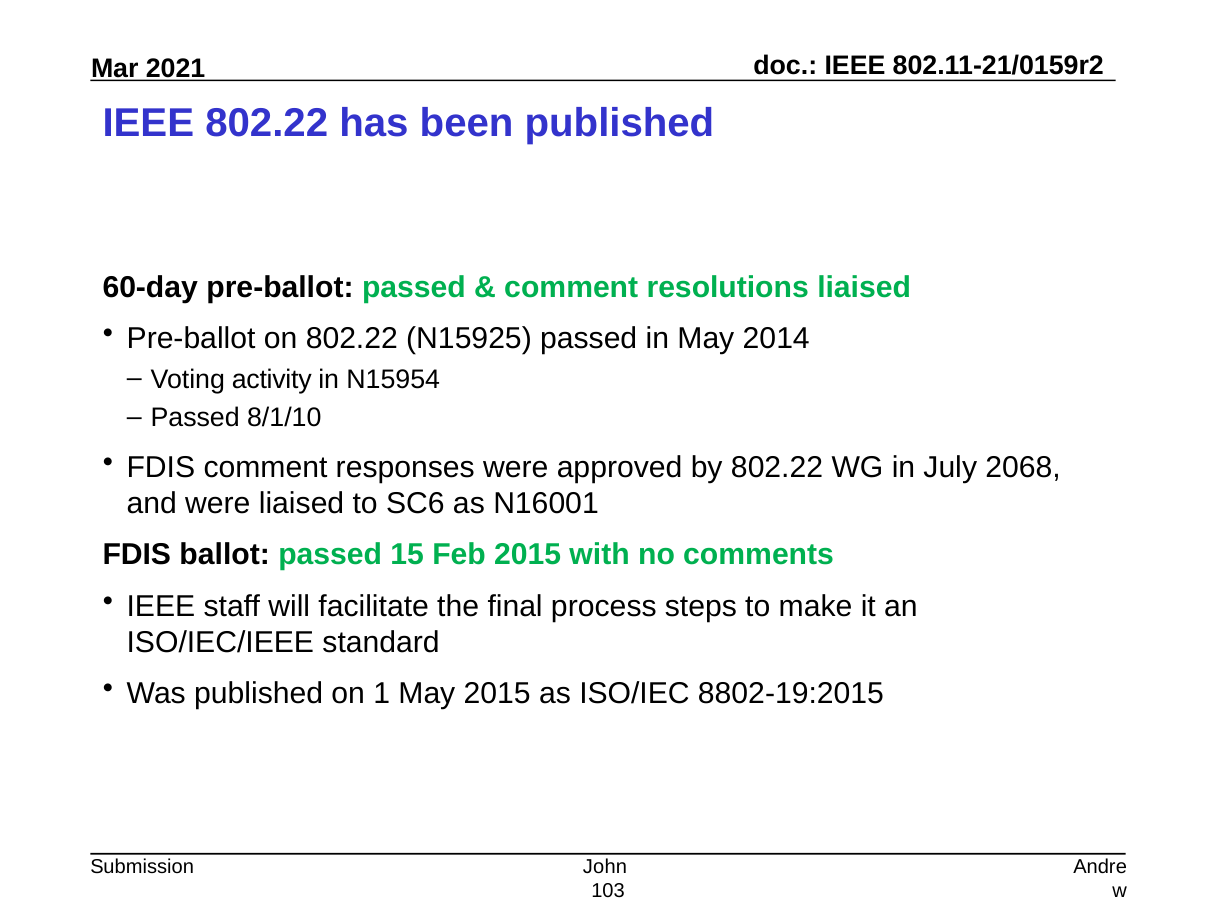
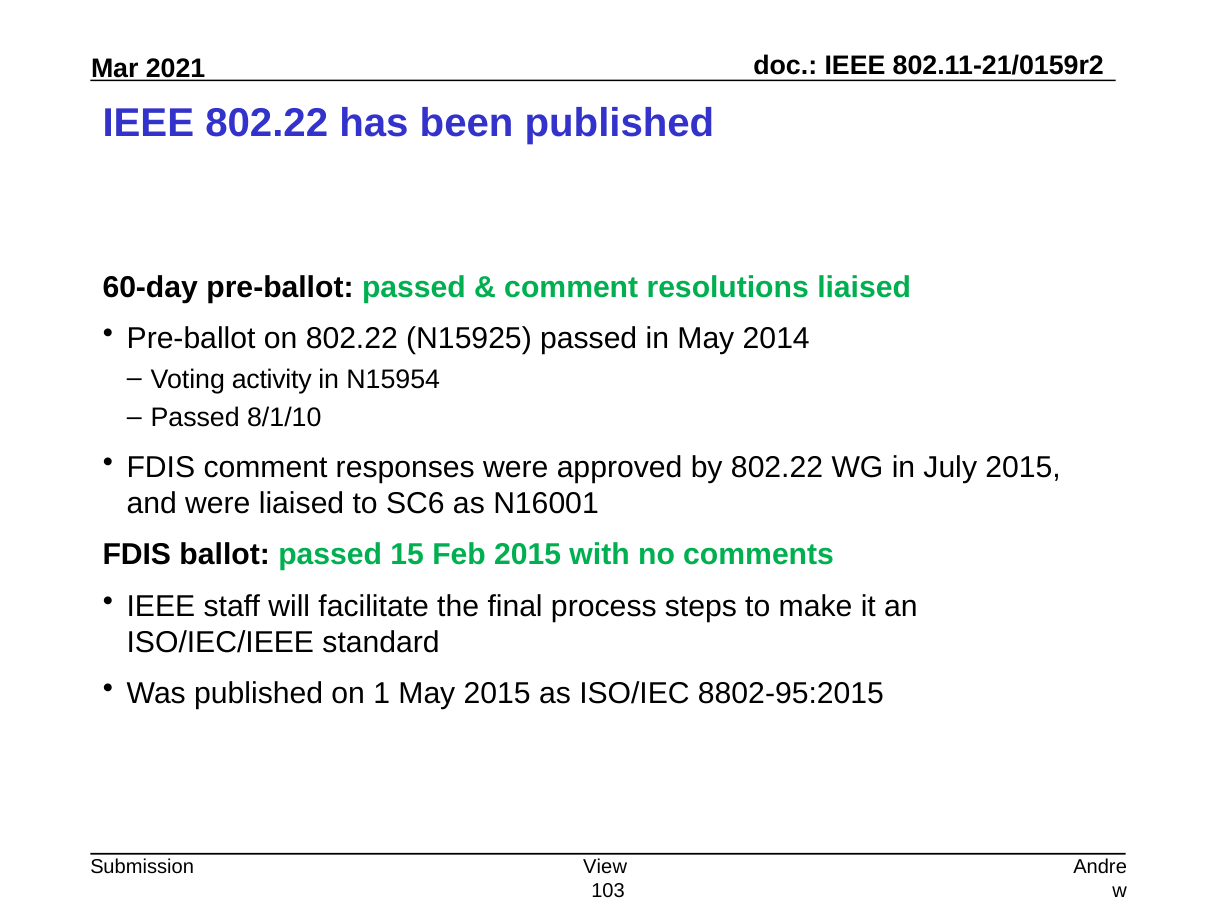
July 2068: 2068 -> 2015
8802-19:2015: 8802-19:2015 -> 8802-95:2015
John: John -> View
